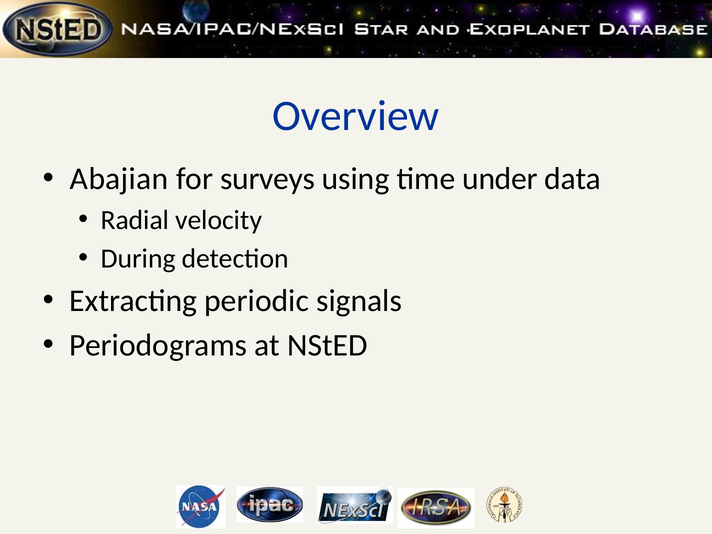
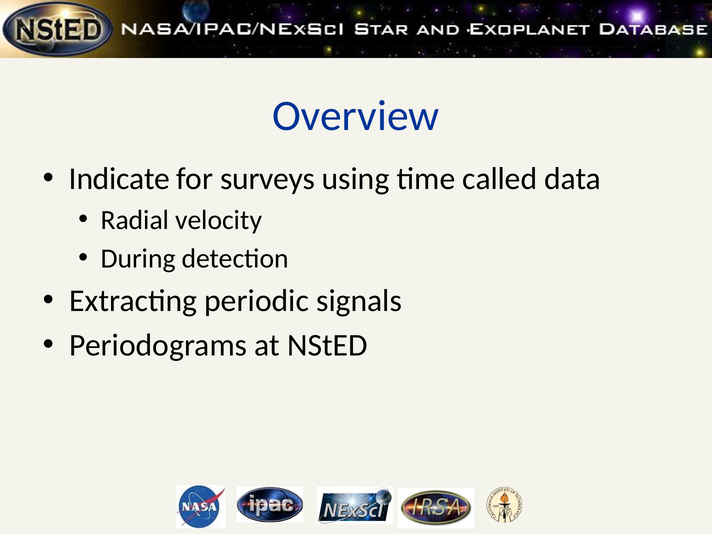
Abajian: Abajian -> Indicate
under: under -> called
